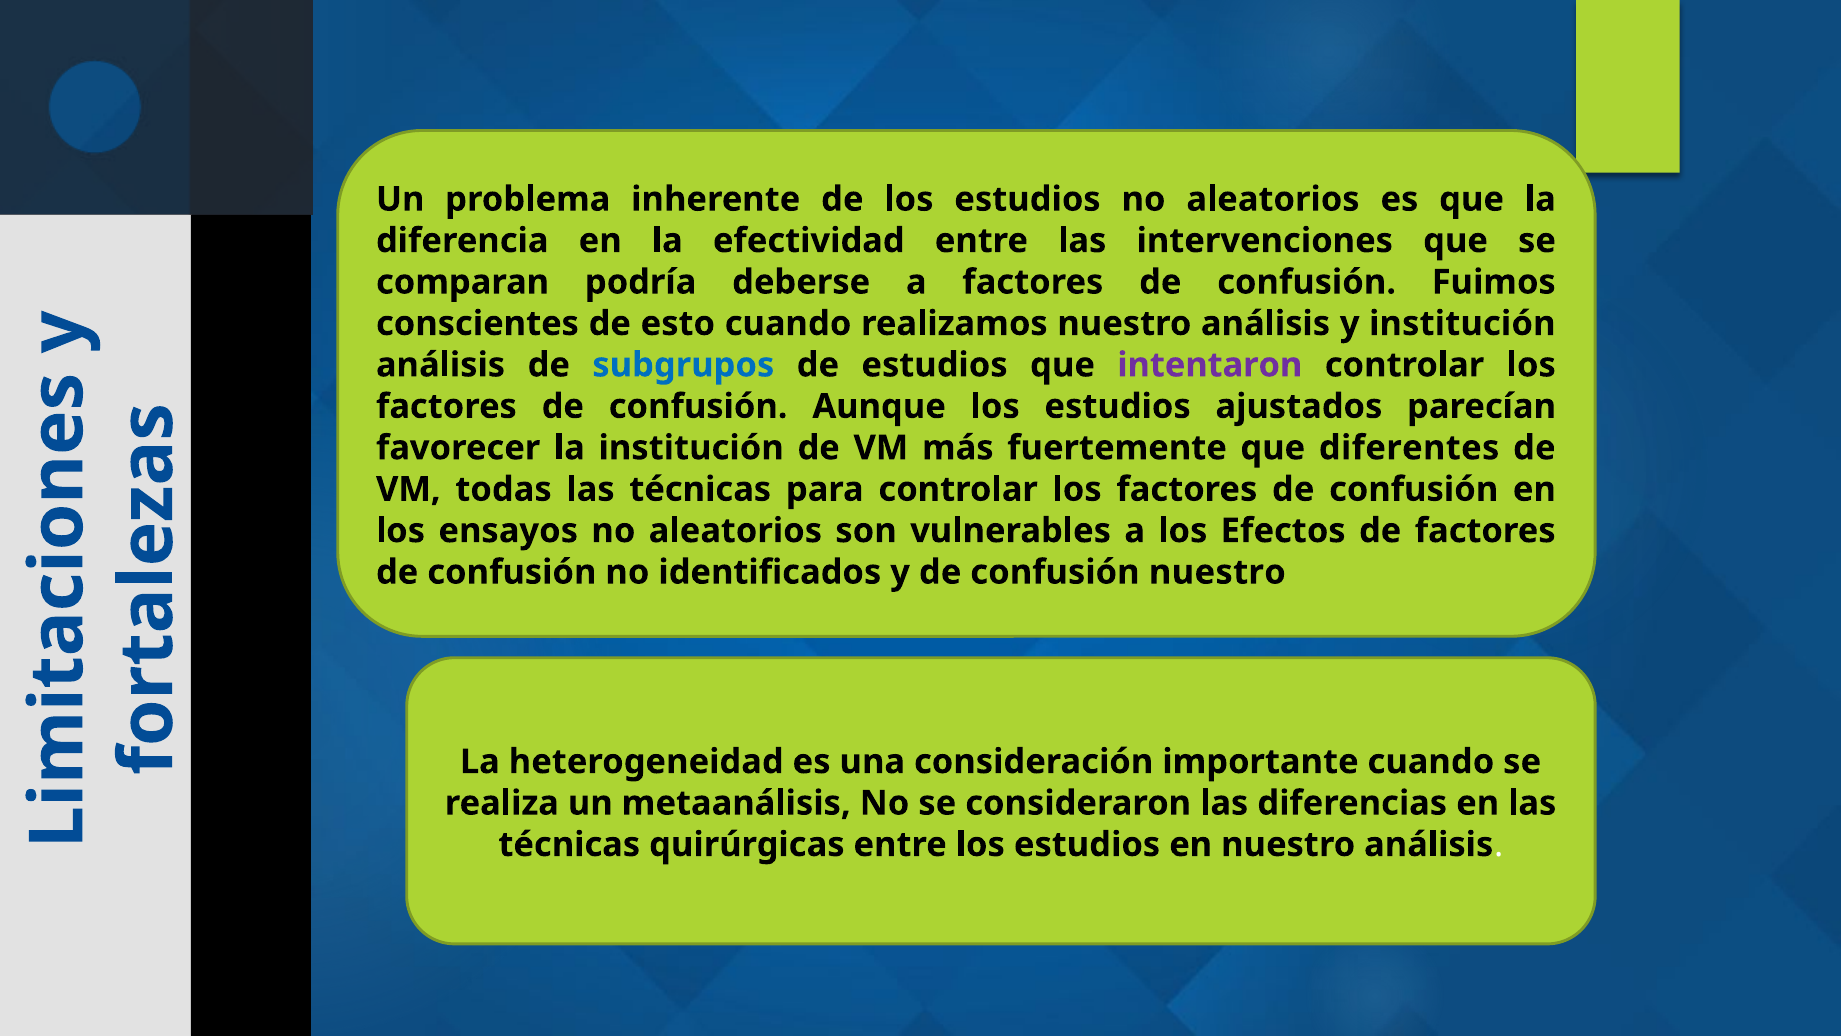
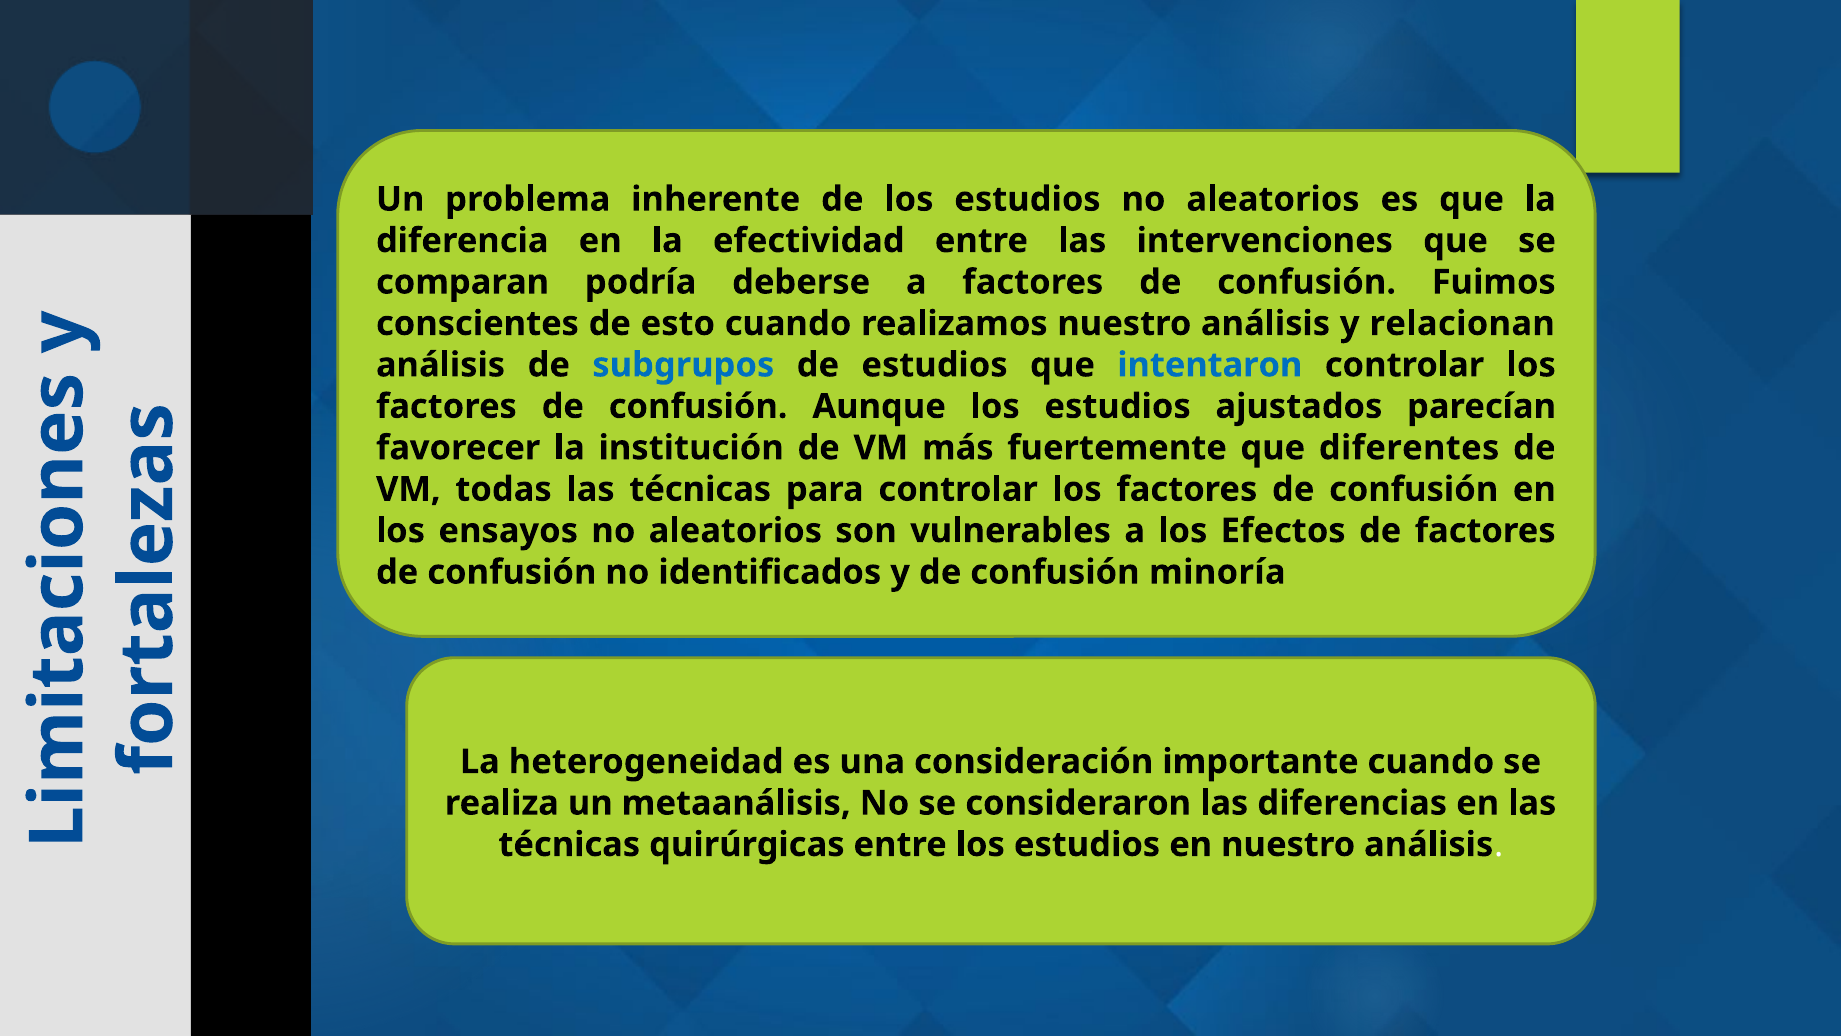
y institución: institución -> relacionan
intentaron colour: purple -> blue
confusión nuestro: nuestro -> minoría
